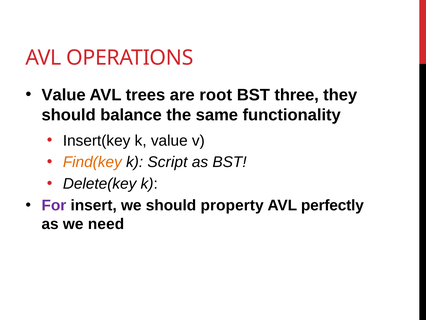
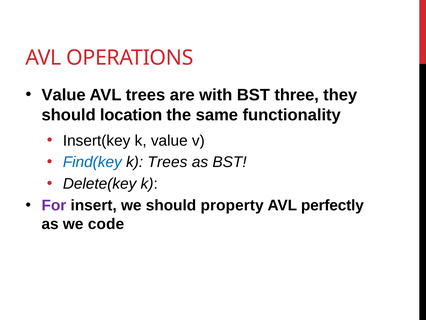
root: root -> with
balance: balance -> location
Find(key colour: orange -> blue
k Script: Script -> Trees
need: need -> code
